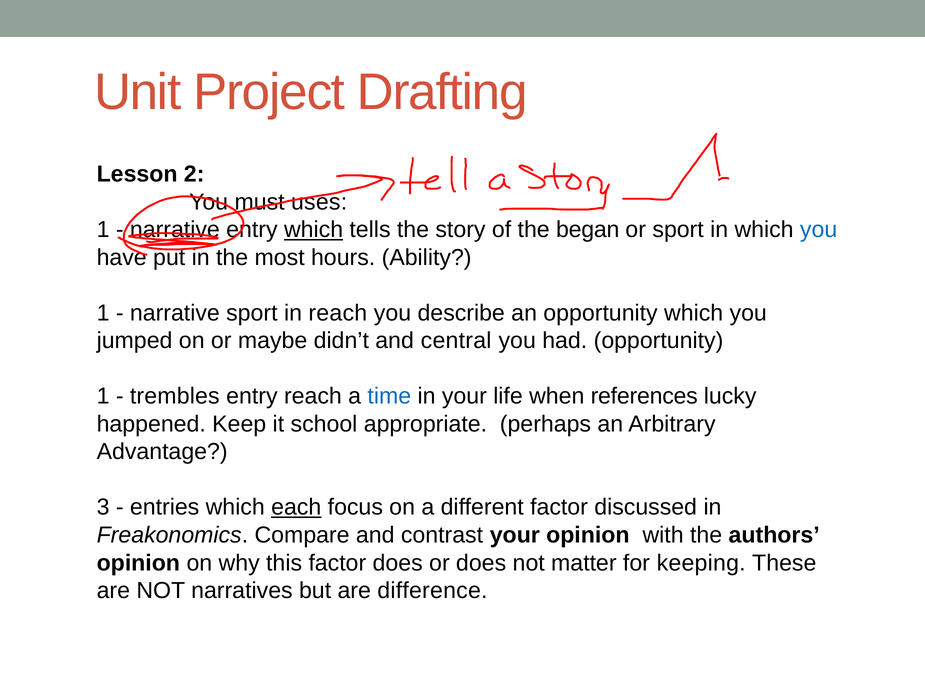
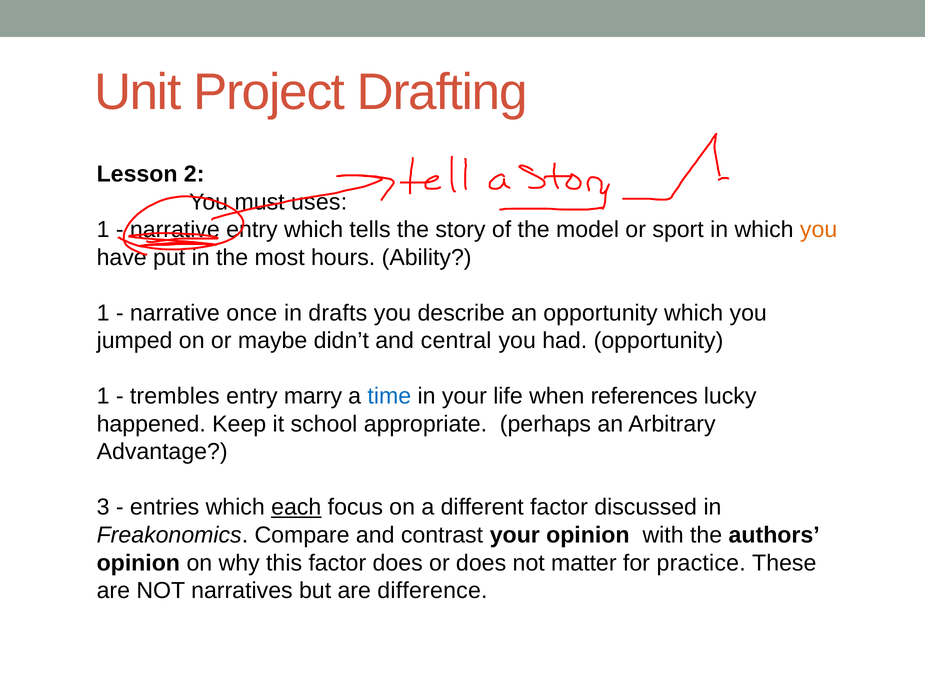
which at (314, 230) underline: present -> none
began: began -> model
you at (819, 230) colour: blue -> orange
narrative sport: sport -> once
in reach: reach -> drafts
entry reach: reach -> marry
keeping: keeping -> practice
